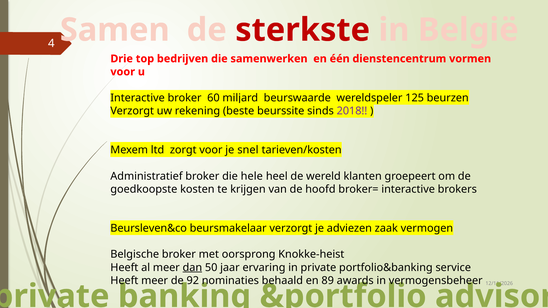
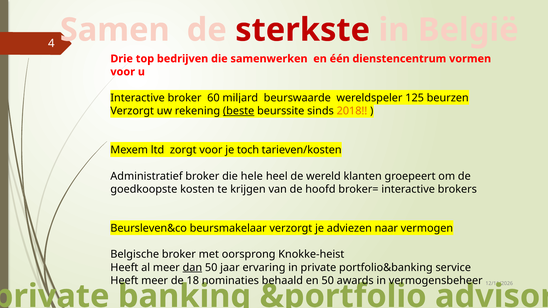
beste underline: none -> present
2018 colour: purple -> orange
snel: snel -> toch
zaak: zaak -> naar
92: 92 -> 18
en 89: 89 -> 50
